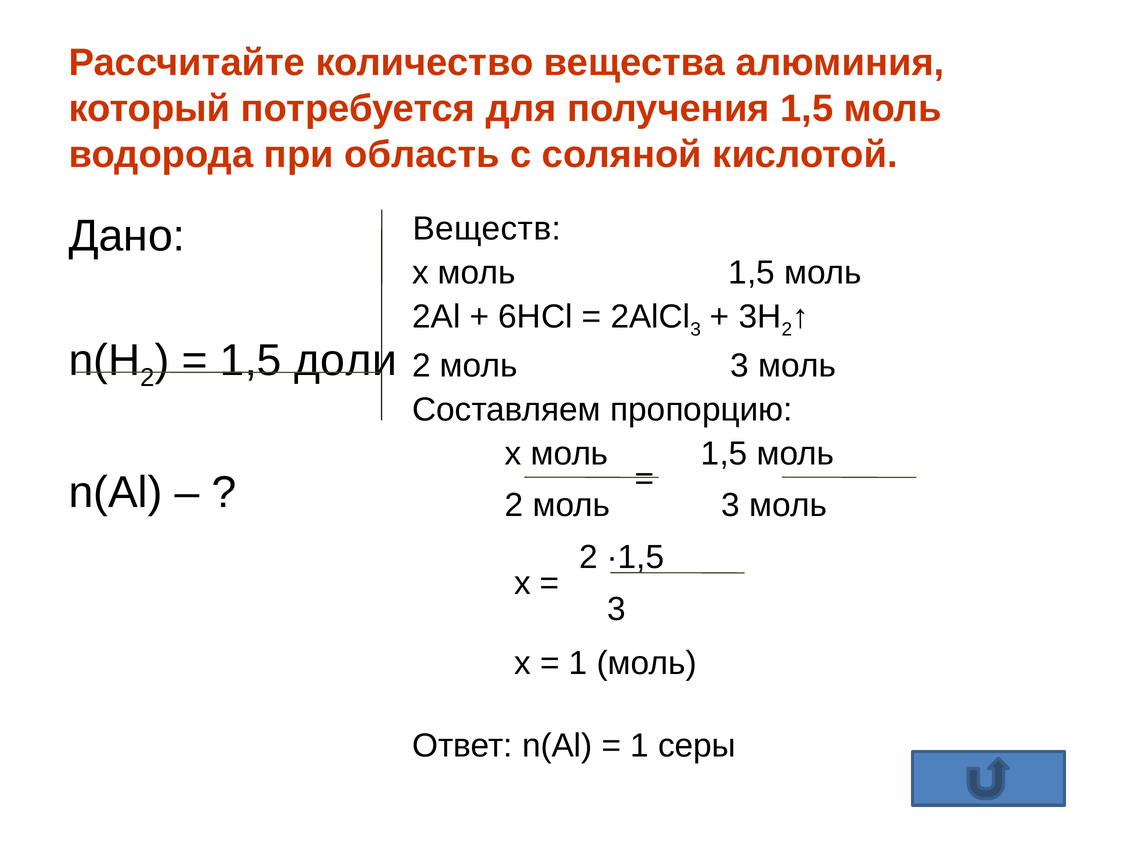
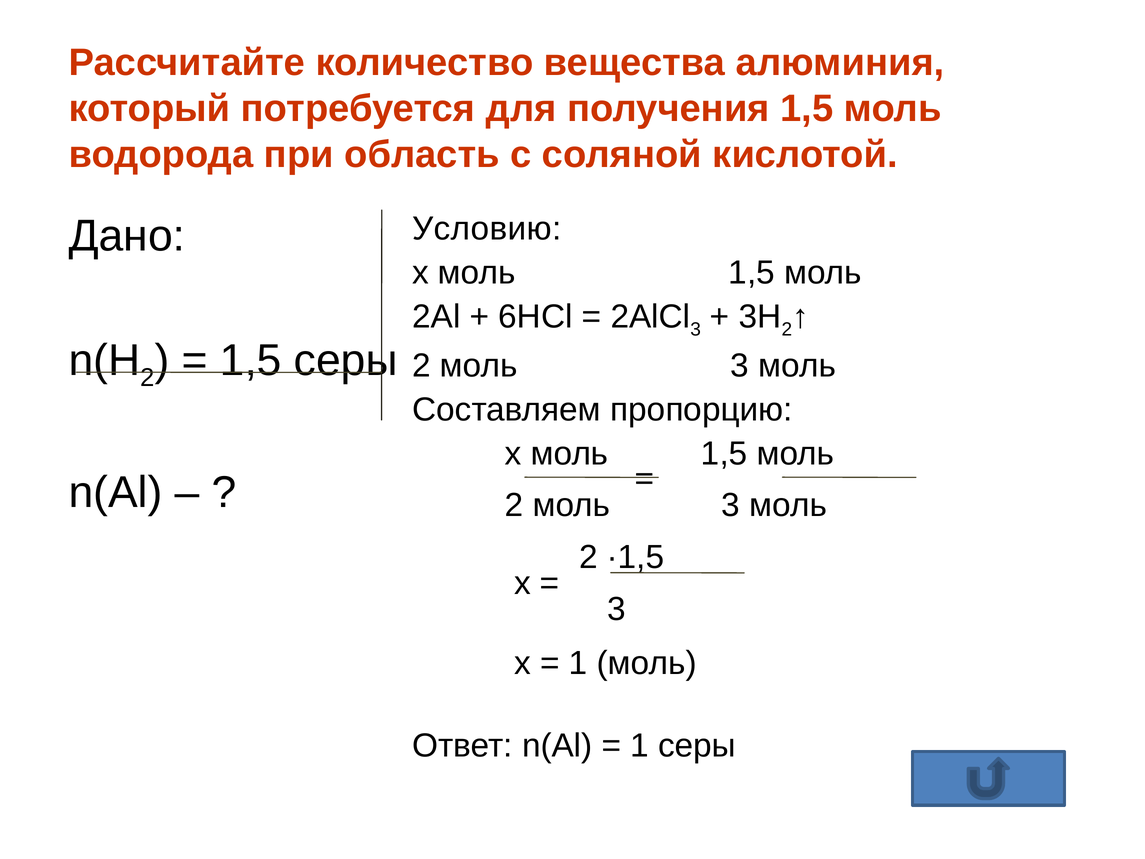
Веществ: Веществ -> Условию
1,5 доли: доли -> серы
